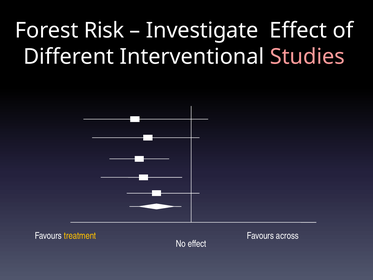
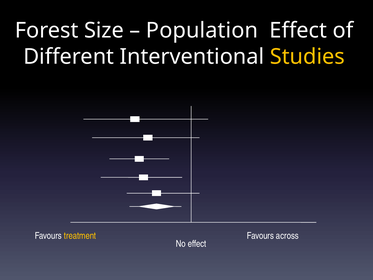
Risk: Risk -> Size
Investigate: Investigate -> Population
Studies colour: pink -> yellow
